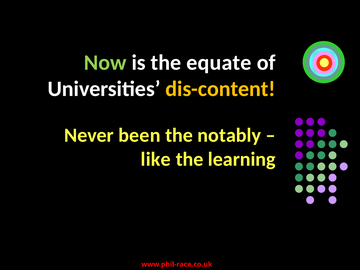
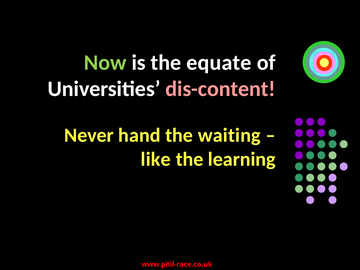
dis-content colour: yellow -> pink
been: been -> hand
notably: notably -> waiting
